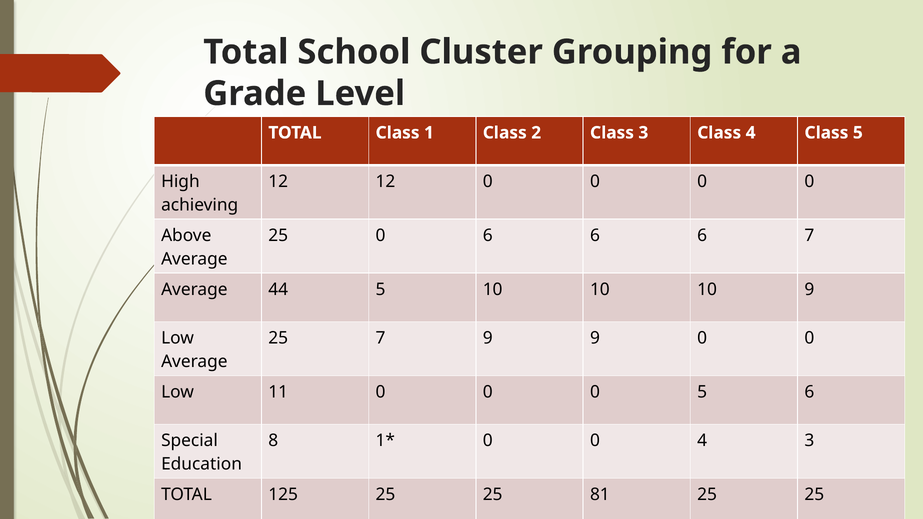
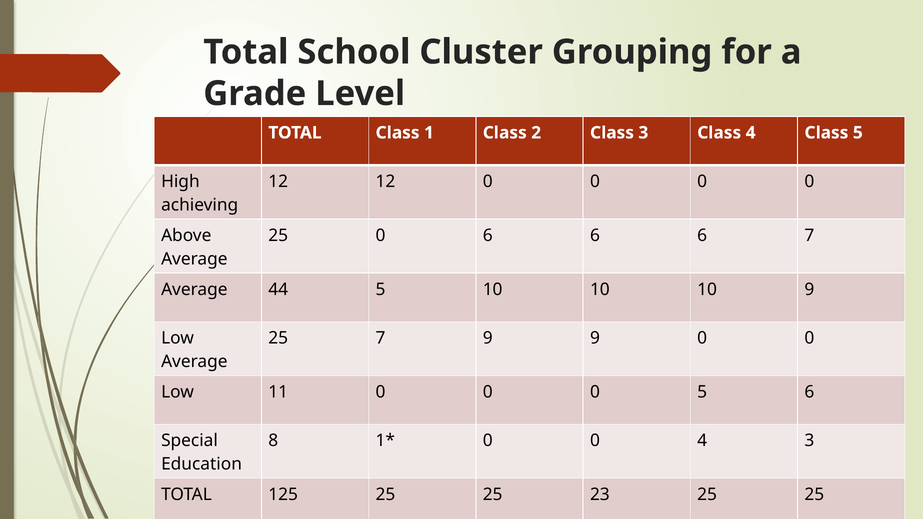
81: 81 -> 23
